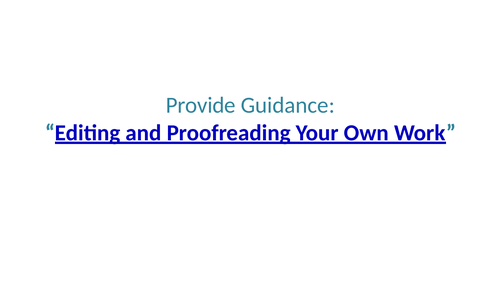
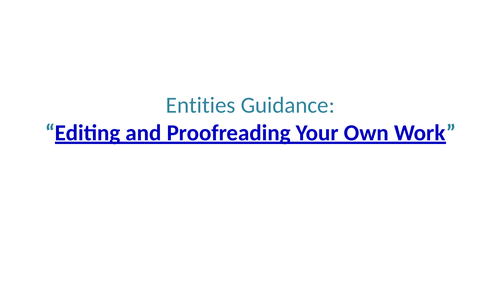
Provide: Provide -> Entities
